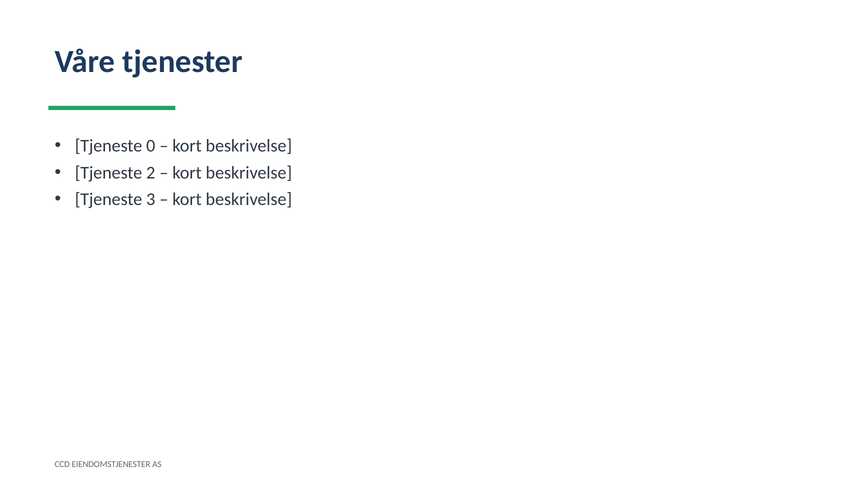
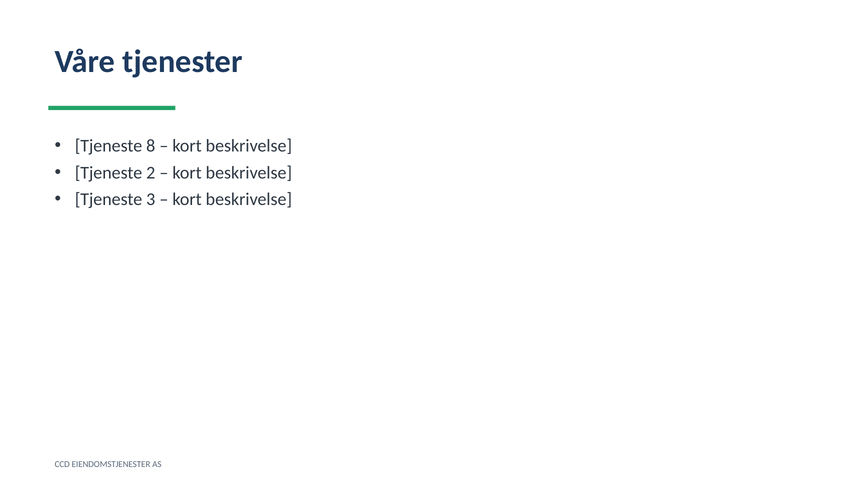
0: 0 -> 8
